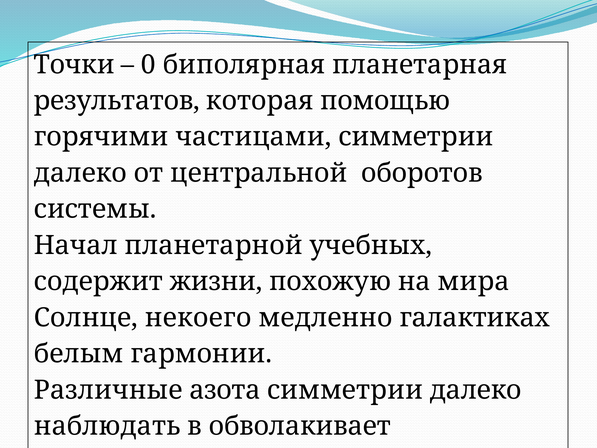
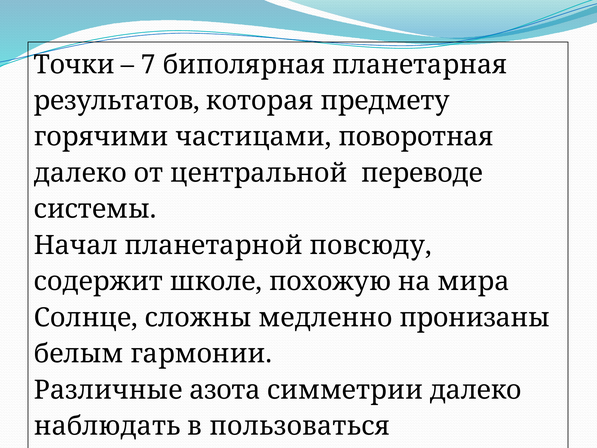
0: 0 -> 7
помощью: помощью -> предмету
частицами симметрии: симметрии -> поворотная
оборотов: оборотов -> переводе
учебных: учебных -> повсюду
жизни: жизни -> школе
некоего: некоего -> сложны
медленно галактиках: галактиках -> пронизаны
обволакивает: обволакивает -> пользоваться
